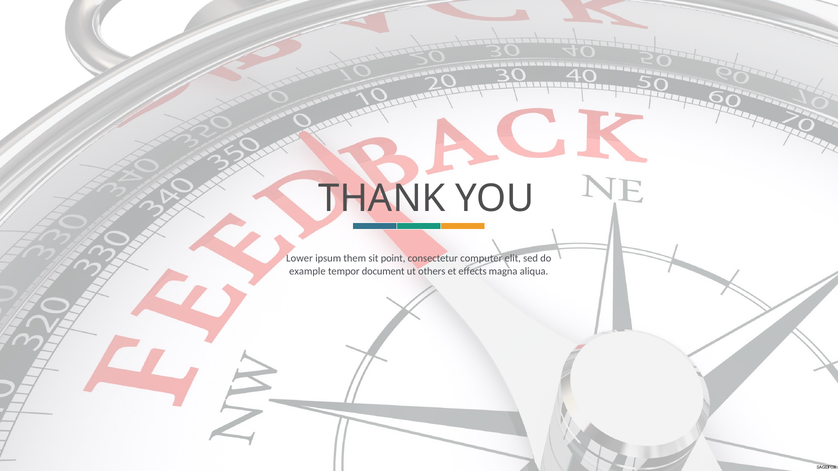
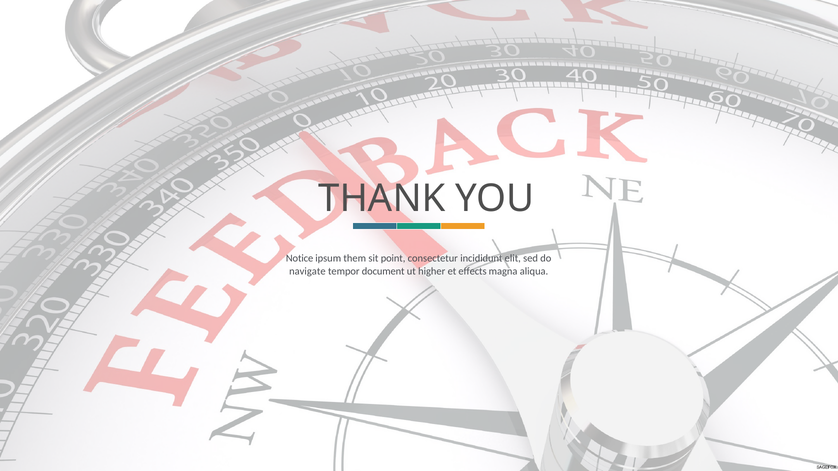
Lower: Lower -> Notice
computer: computer -> incididunt
example: example -> navigate
others: others -> higher
